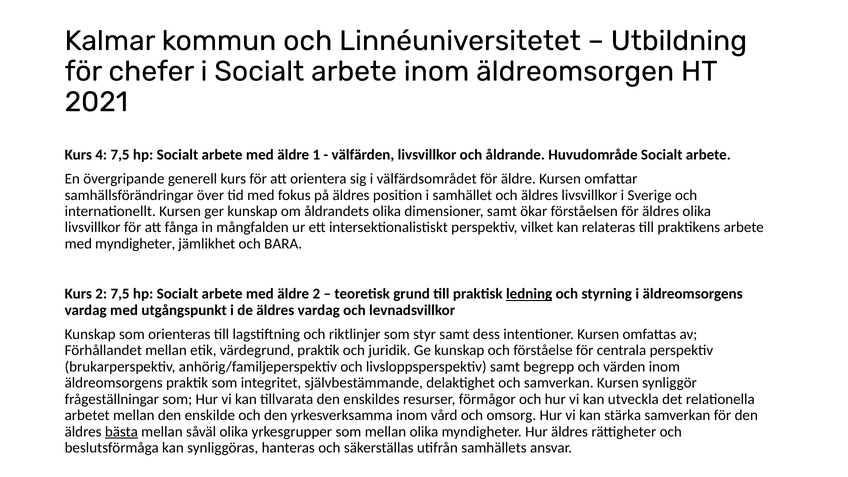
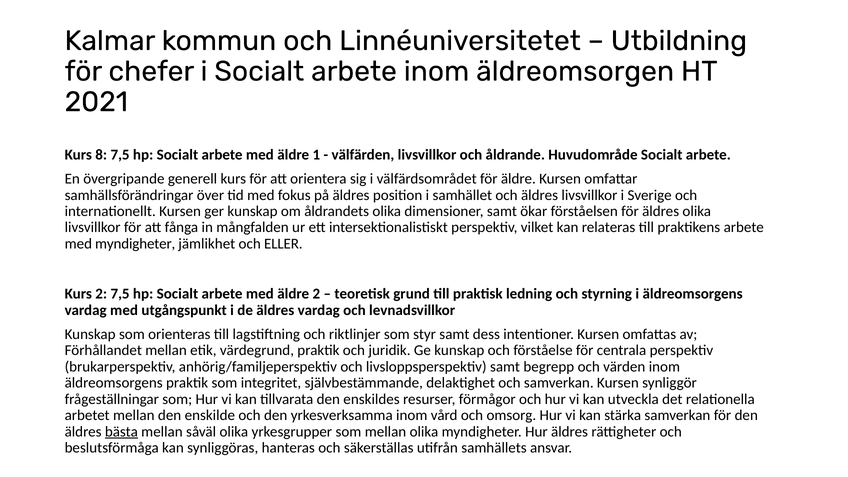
4: 4 -> 8
BARA: BARA -> ELLER
ledning underline: present -> none
